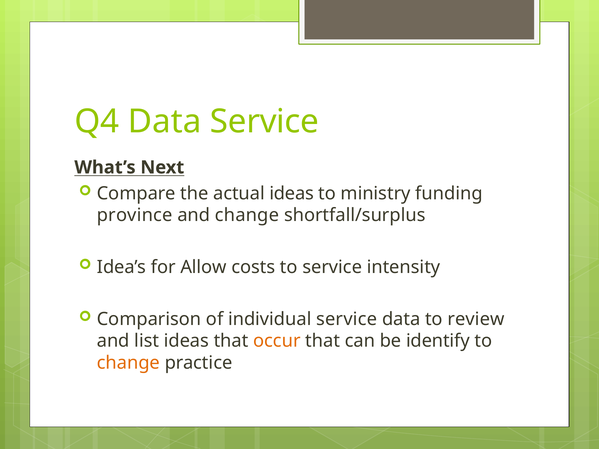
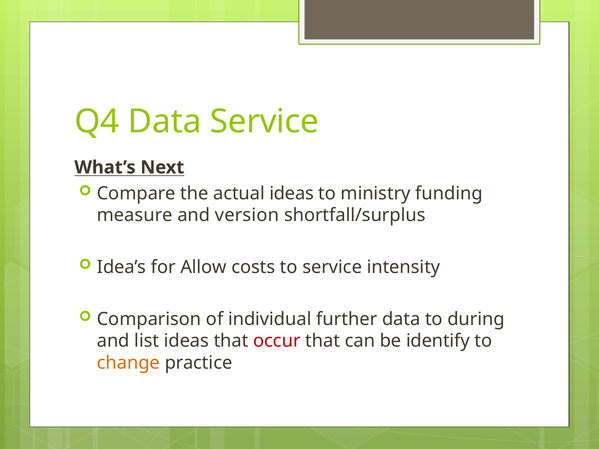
province: province -> measure
and change: change -> version
individual service: service -> further
review: review -> during
occur colour: orange -> red
